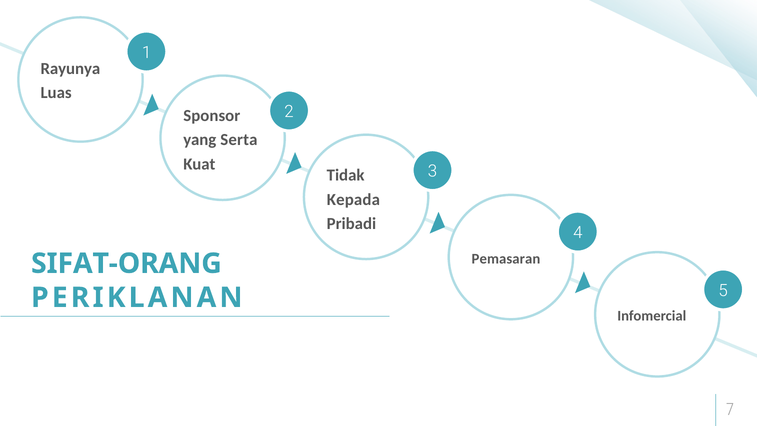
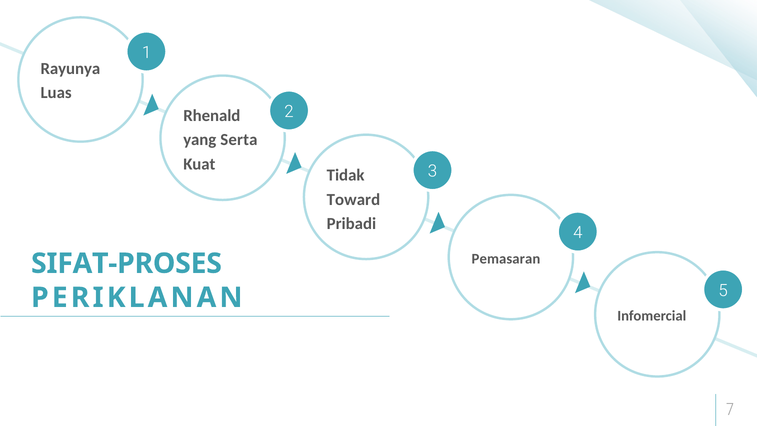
Sponsor: Sponsor -> Rhenald
Kepada: Kepada -> Toward
SIFAT-ORANG: SIFAT-ORANG -> SIFAT-PROSES
